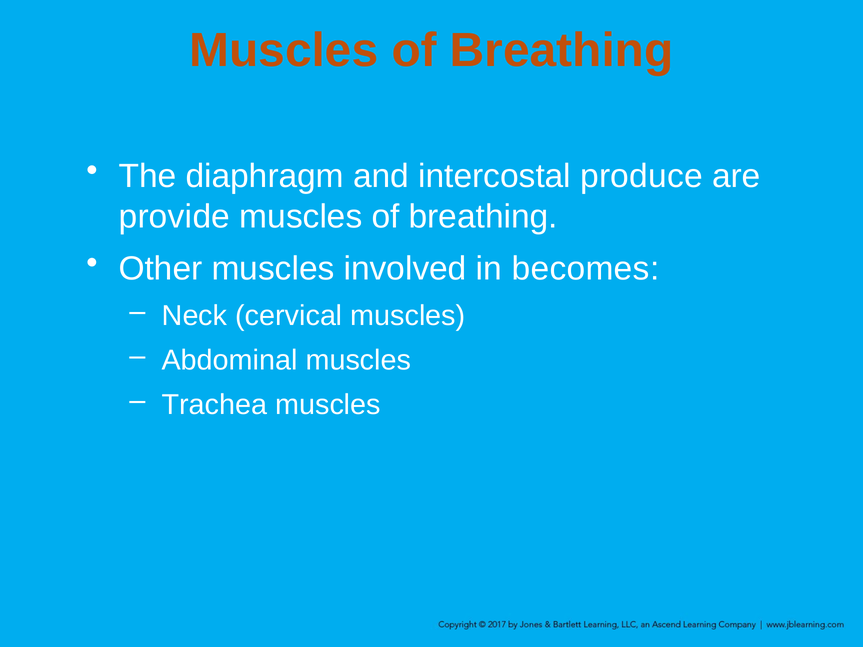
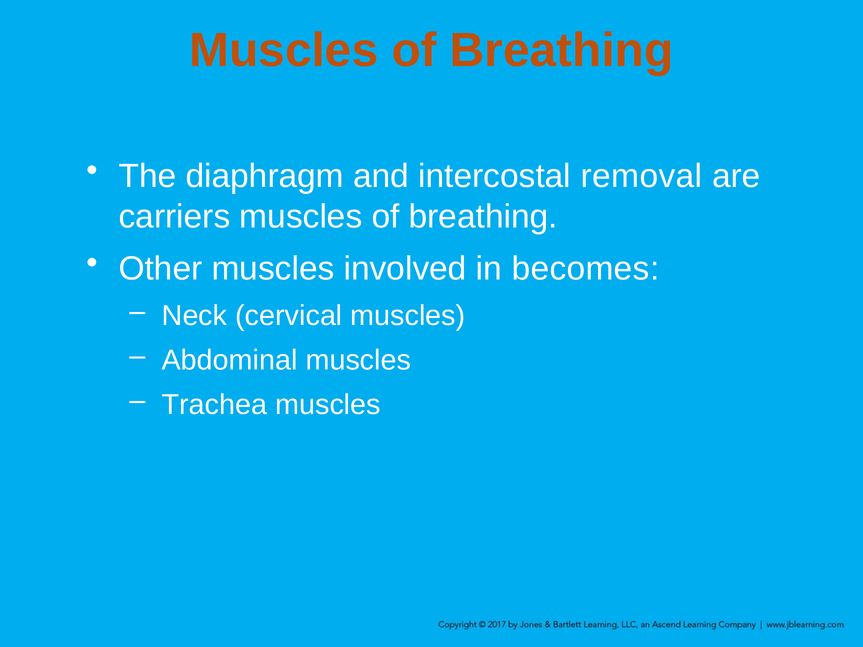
produce: produce -> removal
provide: provide -> carriers
